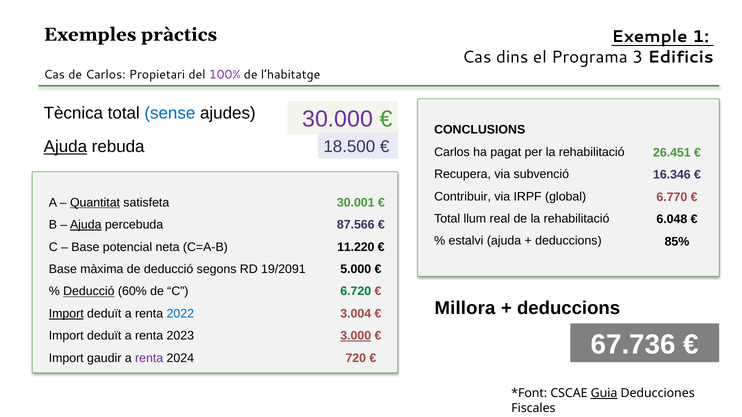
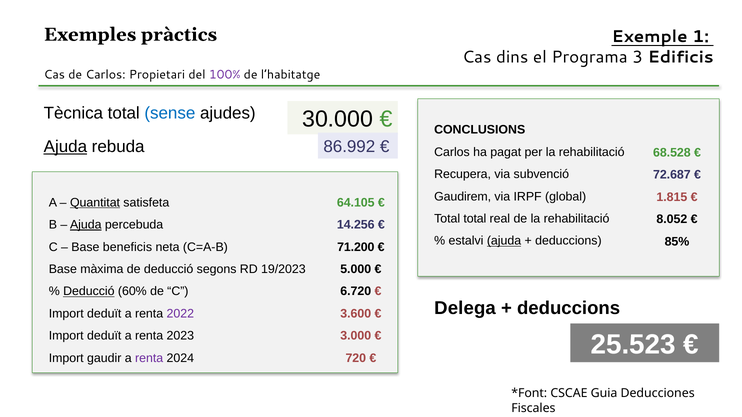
30.000 colour: purple -> black
18.500: 18.500 -> 86.992
26.451: 26.451 -> 68.528
16.346: 16.346 -> 72.687
Contribuir: Contribuir -> Gaudirem
6.770: 6.770 -> 1.815
30.001: 30.001 -> 64.105
Total llum: llum -> total
6.048: 6.048 -> 8.052
87.566: 87.566 -> 14.256
ajuda at (504, 241) underline: none -> present
potencial: potencial -> beneficis
11.220: 11.220 -> 71.200
19/2091: 19/2091 -> 19/2023
6.720 colour: green -> black
Millora: Millora -> Delega
Import at (66, 314) underline: present -> none
2022 colour: blue -> purple
3.004: 3.004 -> 3.600
3.000 underline: present -> none
67.736: 67.736 -> 25.523
Guia underline: present -> none
